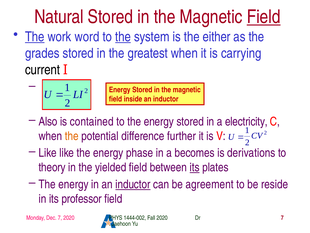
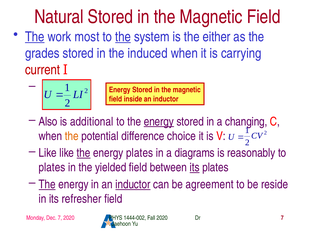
Field at (264, 17) underline: present -> none
word: word -> most
greatest: greatest -> induced
current colour: black -> red
contained: contained -> additional
energy at (159, 121) underline: none -> present
electricity: electricity -> changing
further: further -> choice
the at (84, 153) underline: none -> present
energy phase: phase -> plates
becomes: becomes -> diagrams
derivations: derivations -> reasonably
theory at (52, 167): theory -> plates
The at (47, 184) underline: none -> present
professor: professor -> refresher
